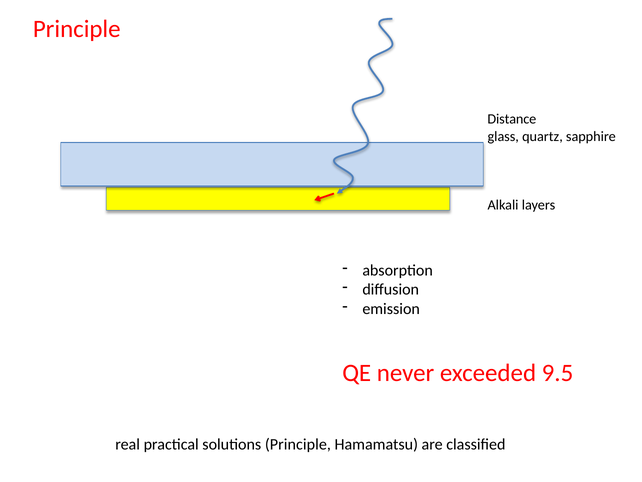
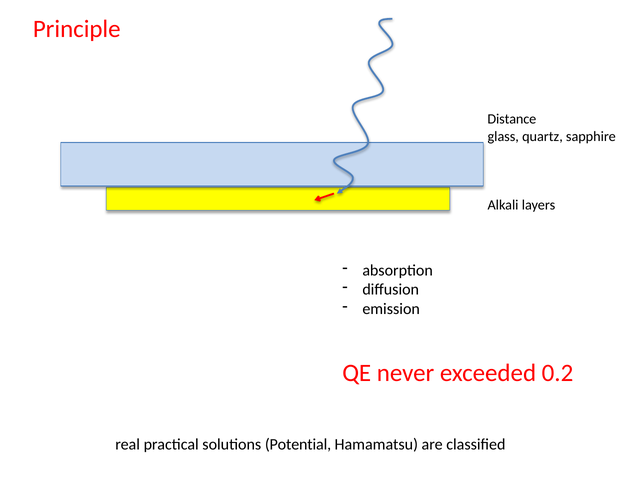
9.5: 9.5 -> 0.2
solutions Principle: Principle -> Potential
